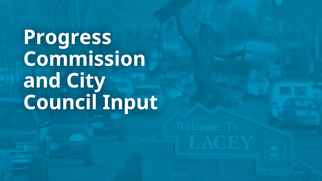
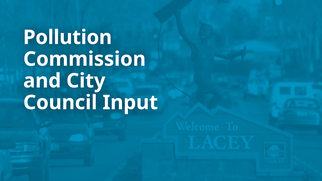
Progress: Progress -> Pollution
